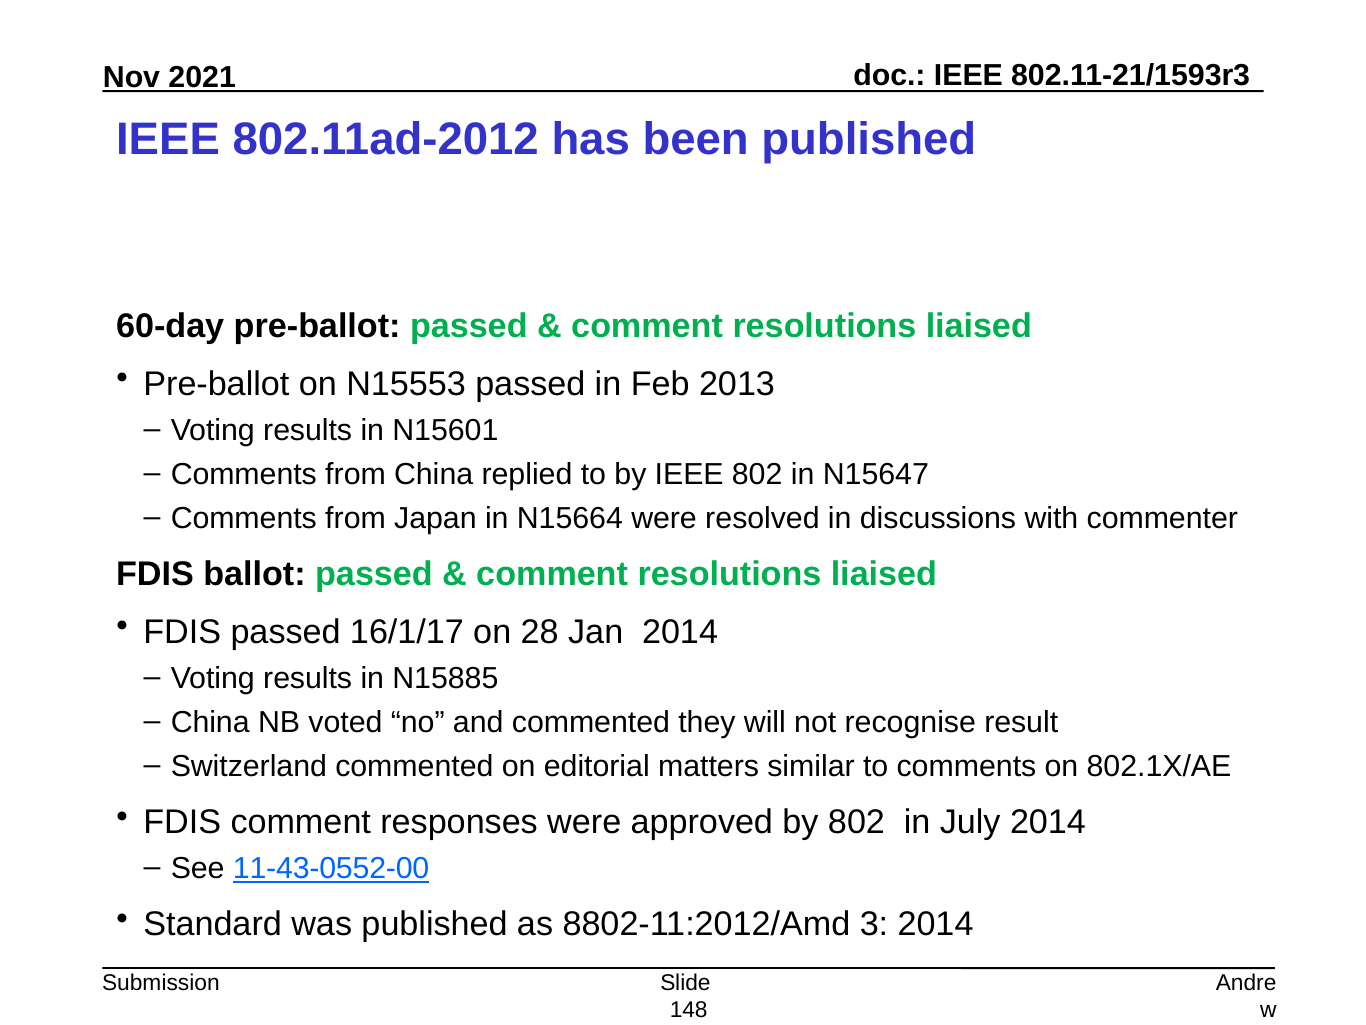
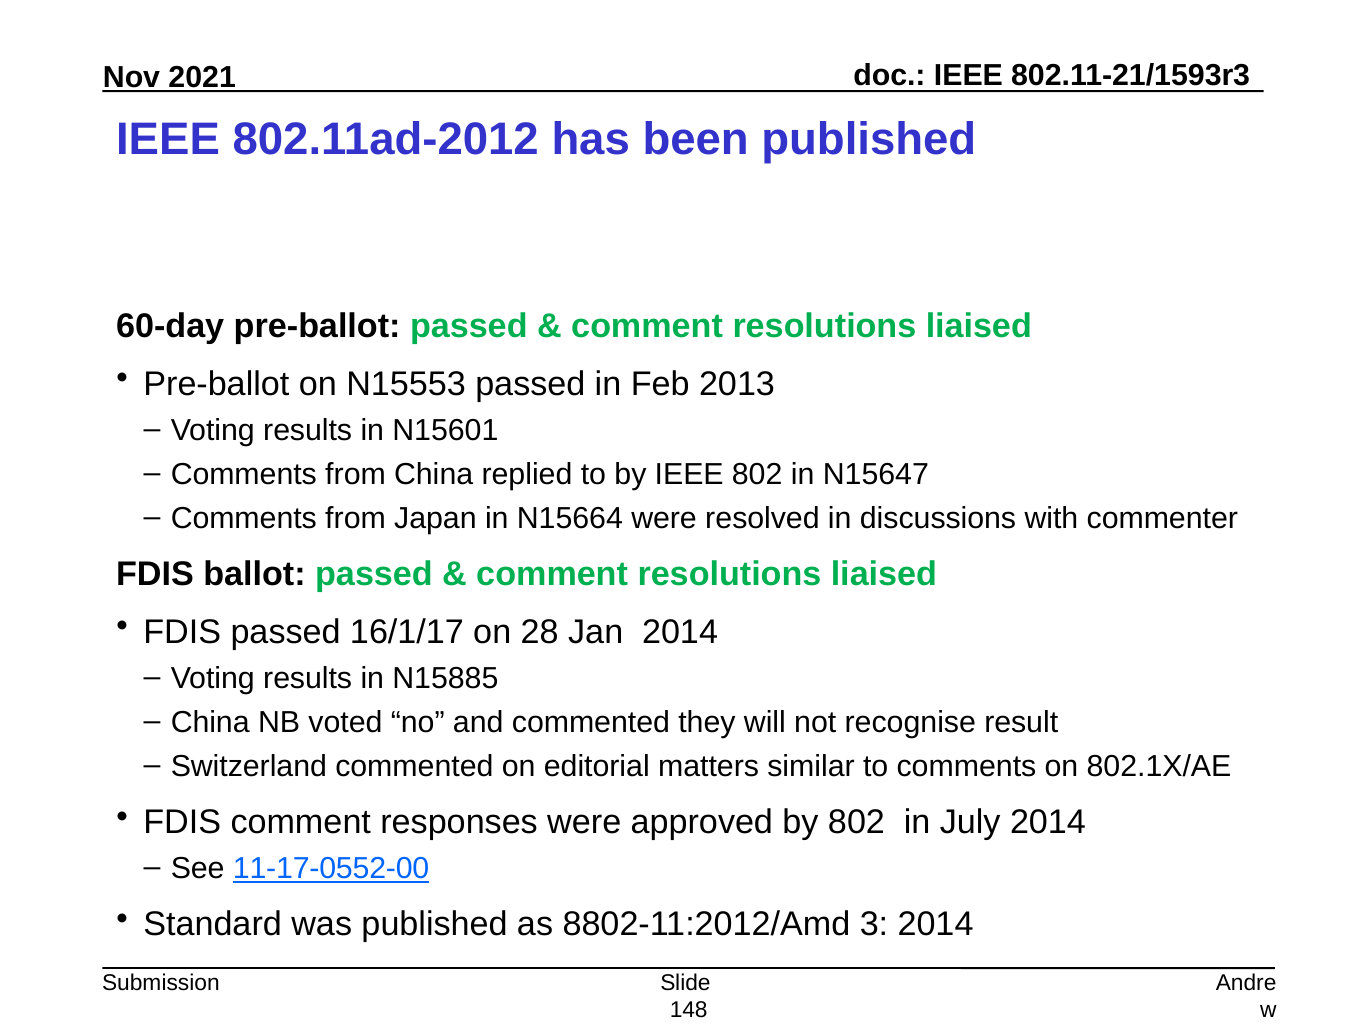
11-43-0552-00: 11-43-0552-00 -> 11-17-0552-00
